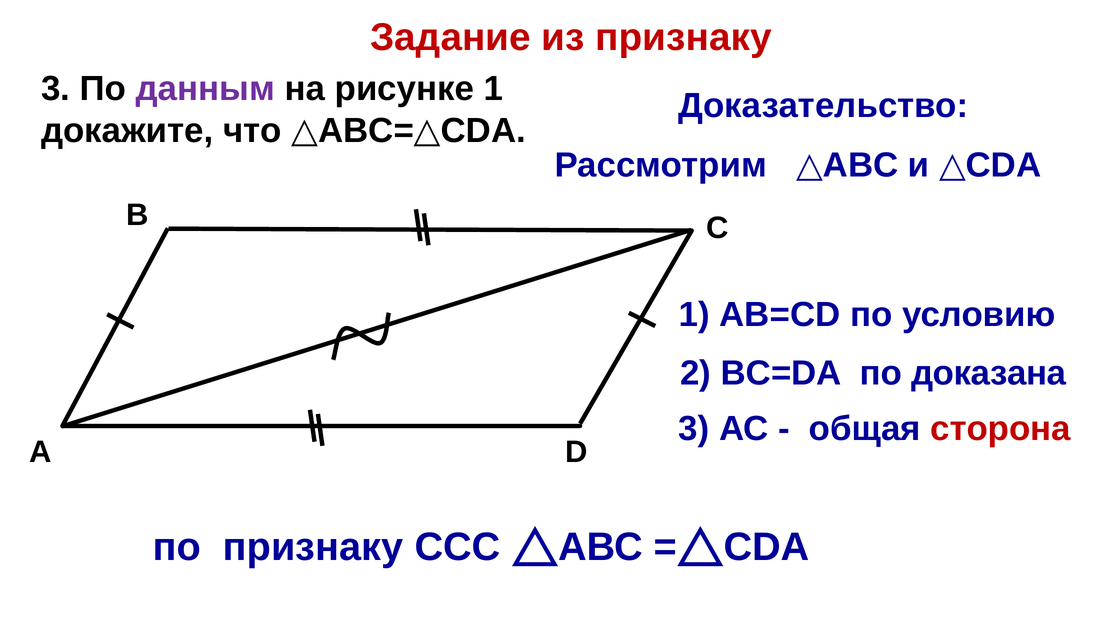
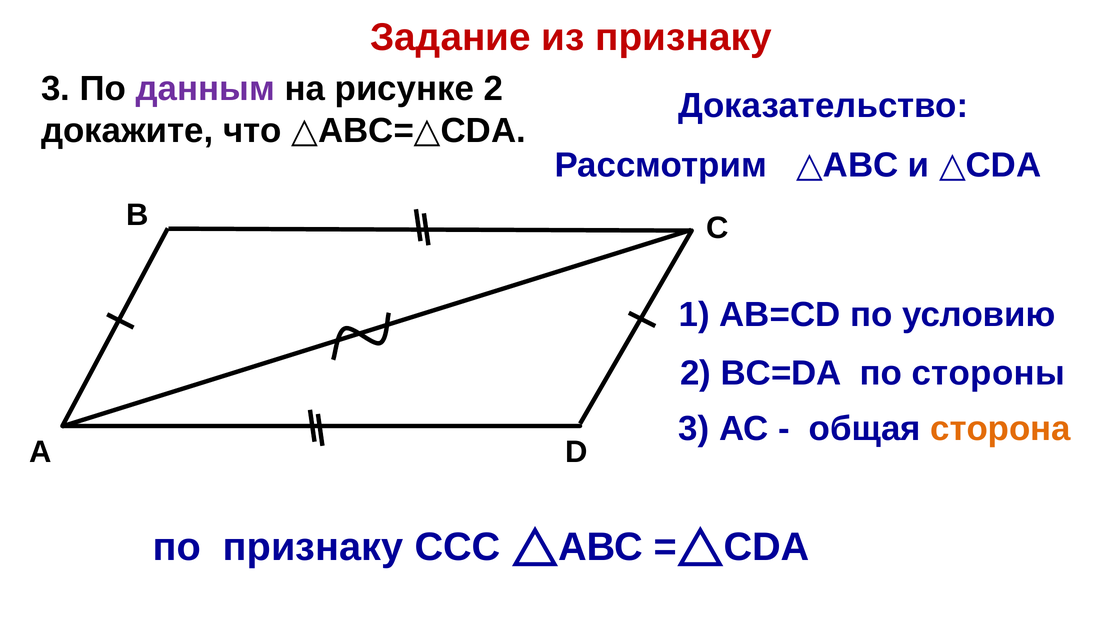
рисунке 1: 1 -> 2
доказана: доказана -> стороны
сторона colour: red -> orange
